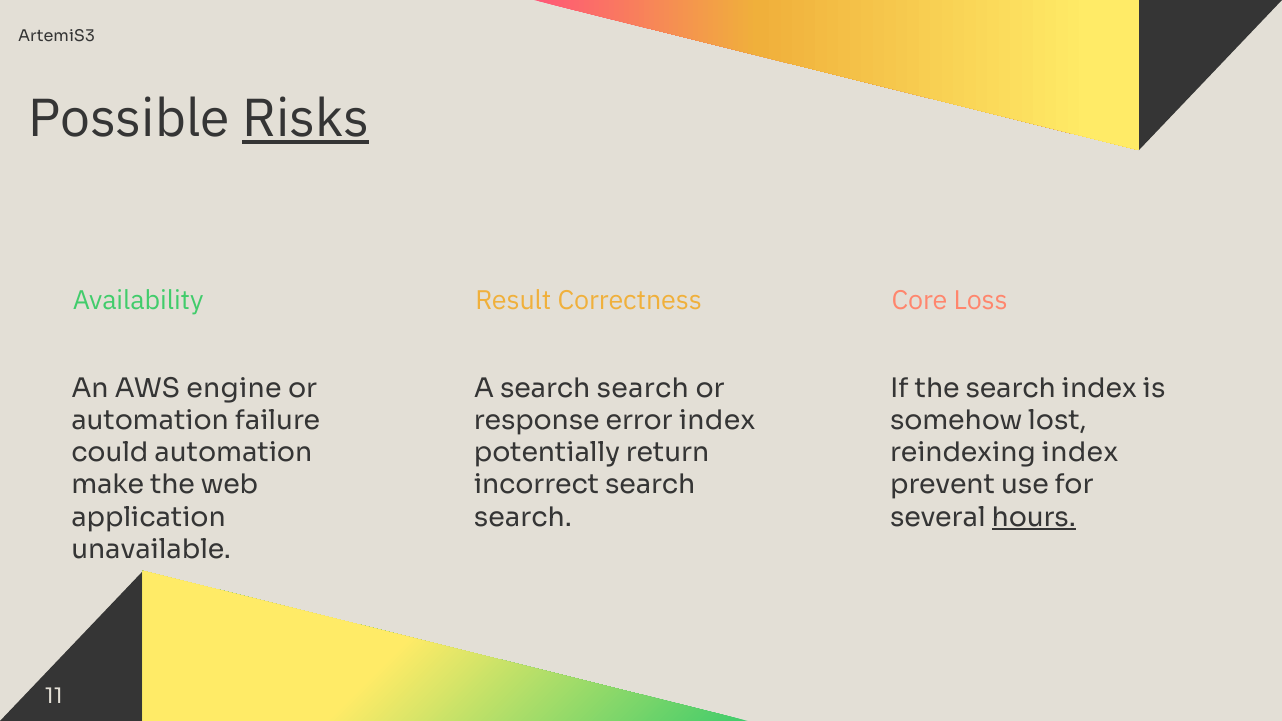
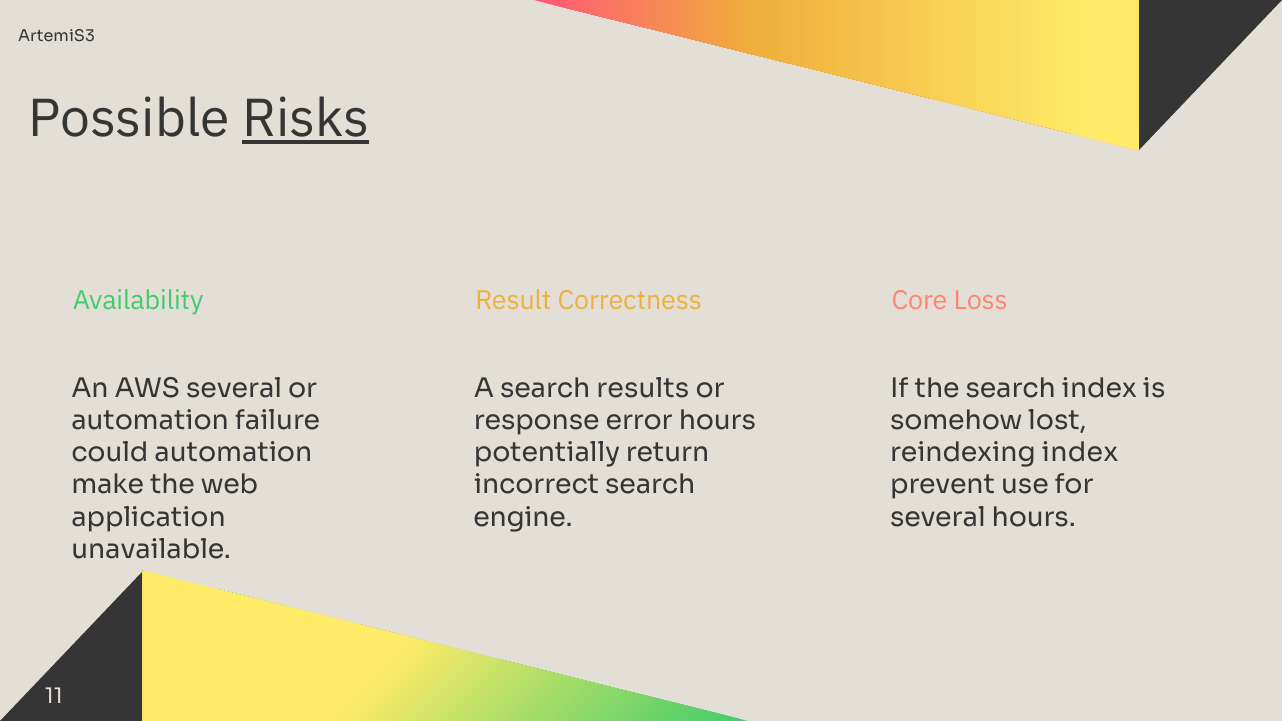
AWS engine: engine -> several
A search search: search -> results
error index: index -> hours
search at (523, 517): search -> engine
hours at (1034, 517) underline: present -> none
